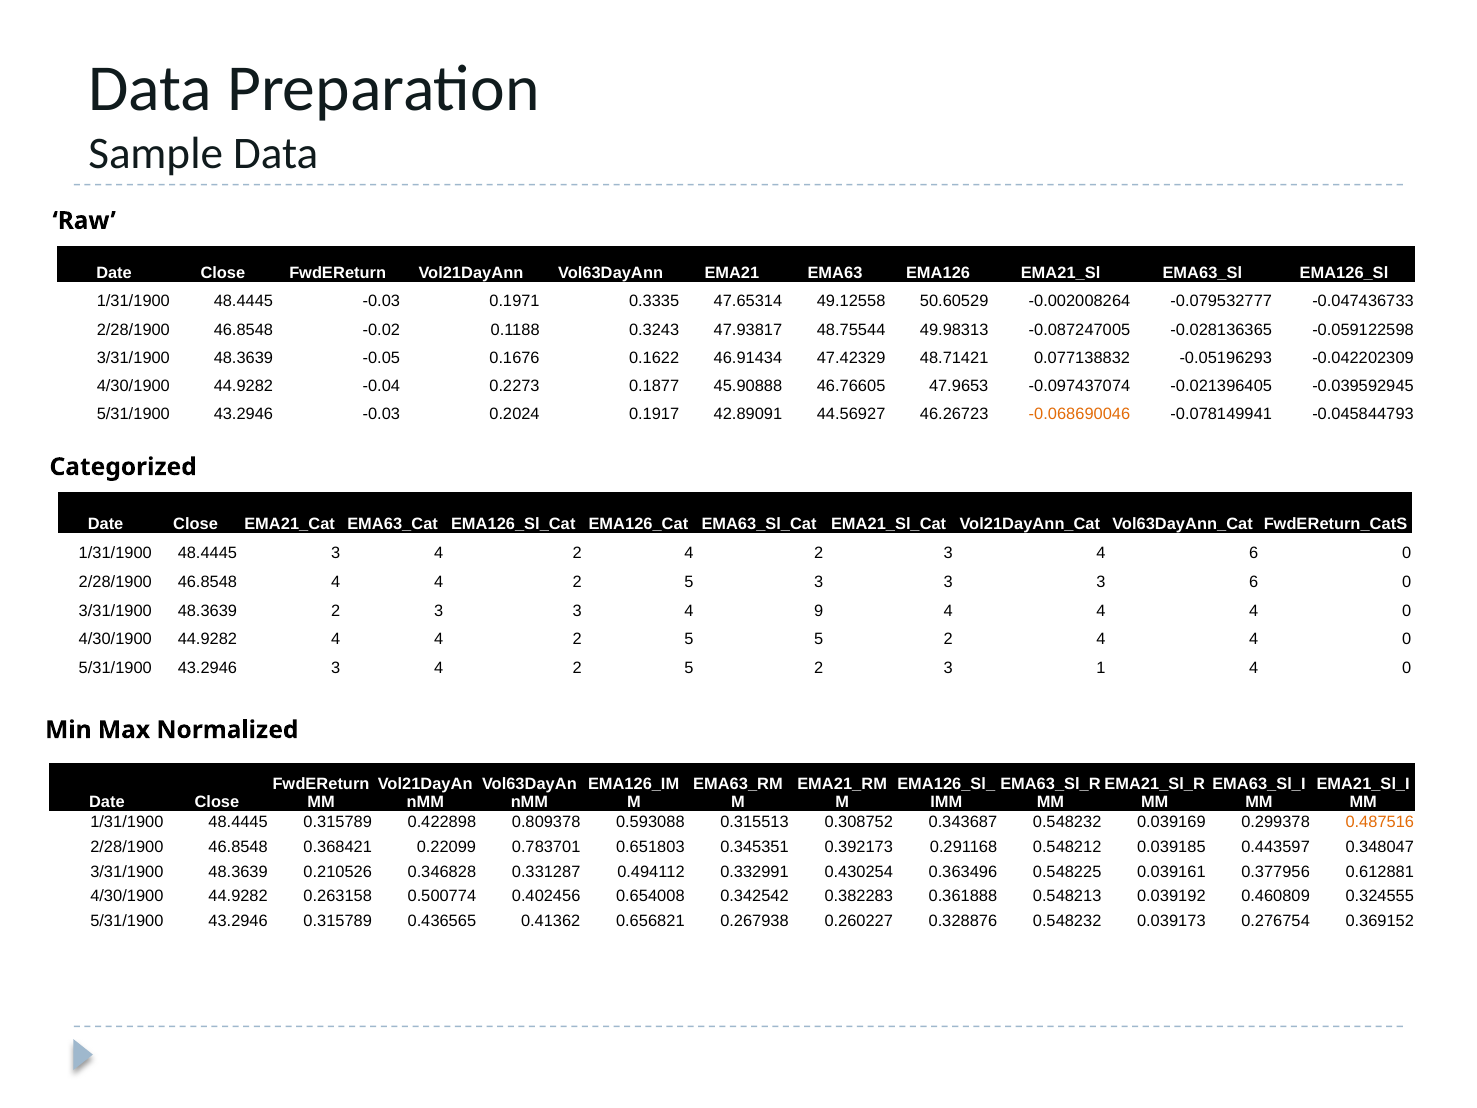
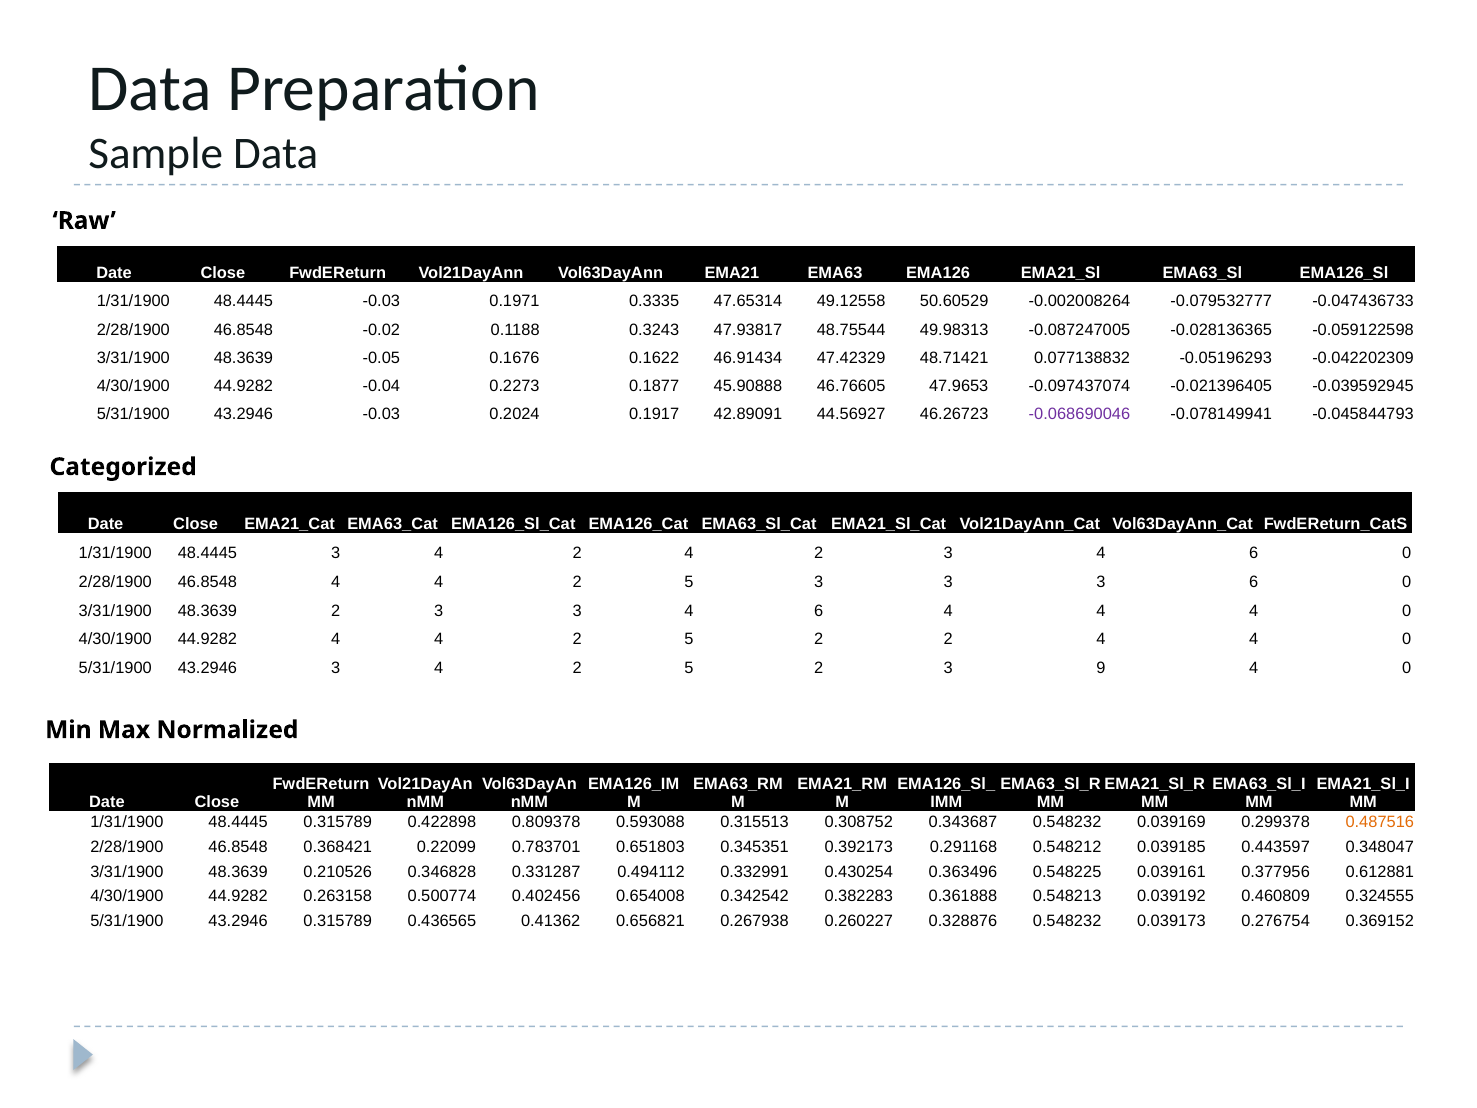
-0.068690046 colour: orange -> purple
3 3 4 9: 9 -> 6
5 at (819, 639): 5 -> 2
1: 1 -> 9
